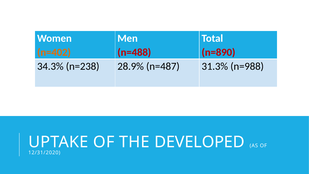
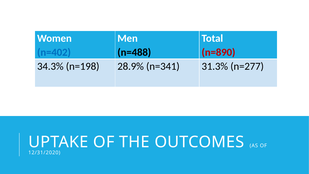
n=402 colour: orange -> blue
n=488 colour: red -> black
n=238: n=238 -> n=198
n=487: n=487 -> n=341
n=988: n=988 -> n=277
DEVELOPED: DEVELOPED -> OUTCOMES
